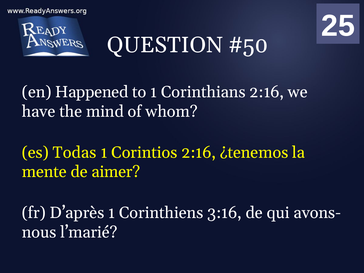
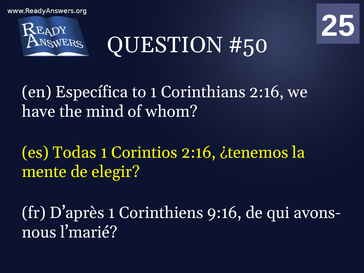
Happened: Happened -> Específica
aimer: aimer -> elegir
3:16: 3:16 -> 9:16
